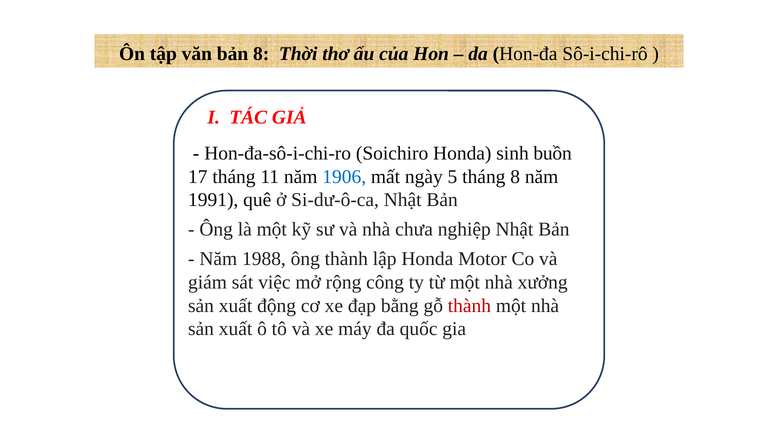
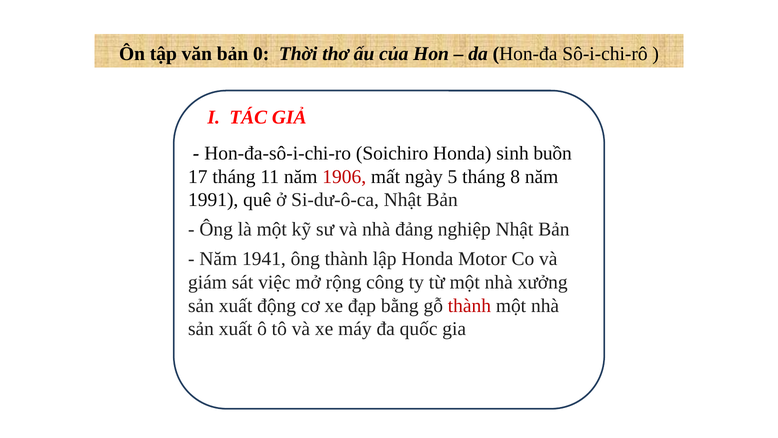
bản 8: 8 -> 0
1906 colour: blue -> red
chưa: chưa -> đảng
1988: 1988 -> 1941
